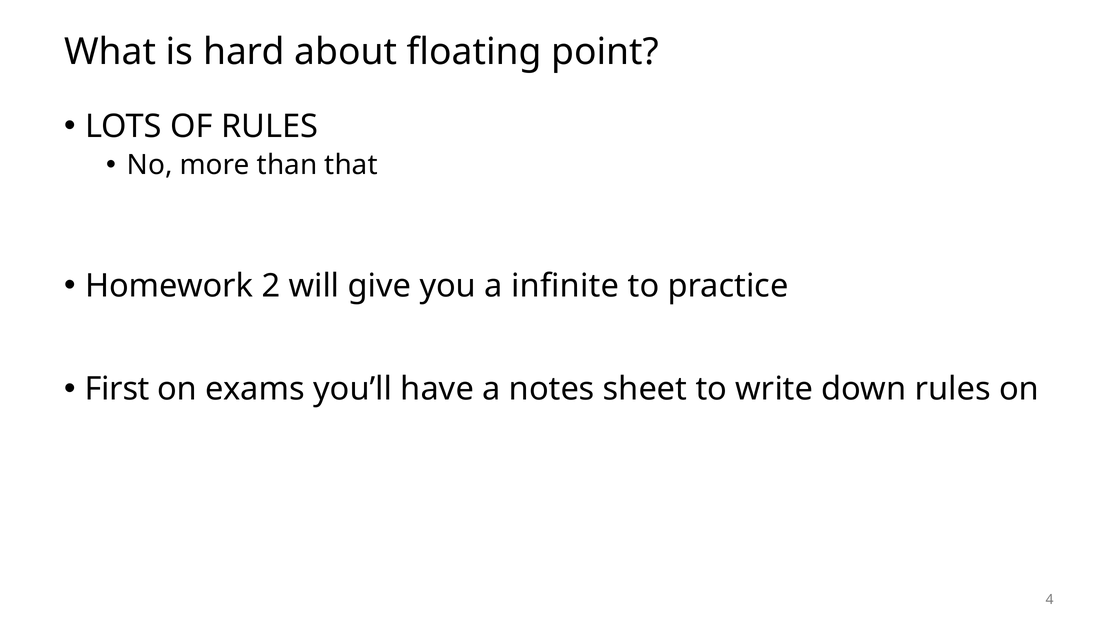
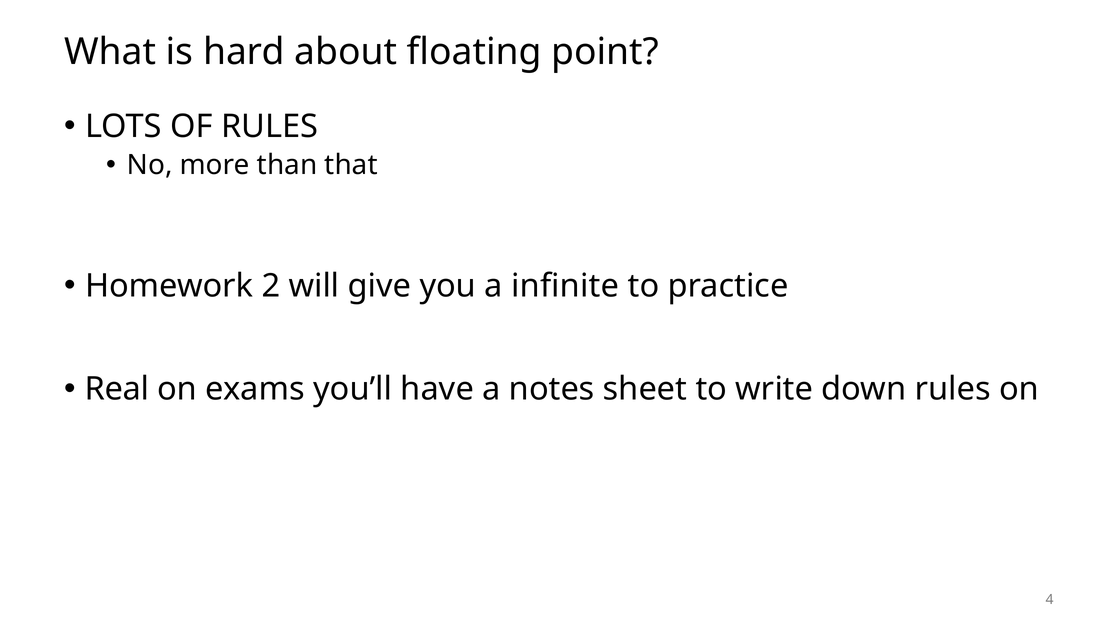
First: First -> Real
